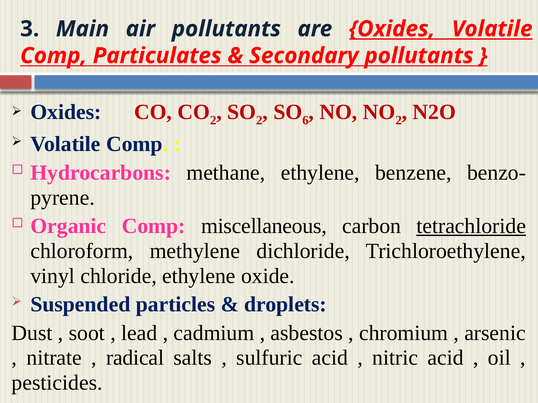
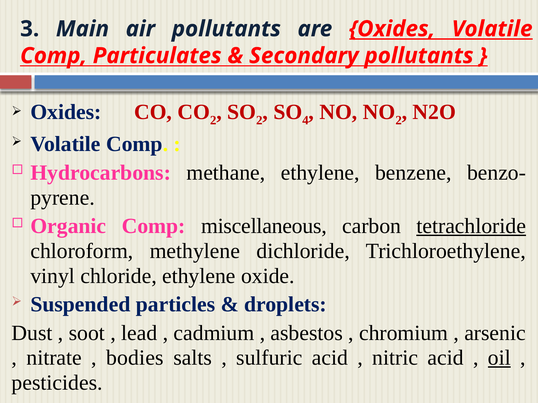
6: 6 -> 4
radical: radical -> bodies
oil underline: none -> present
